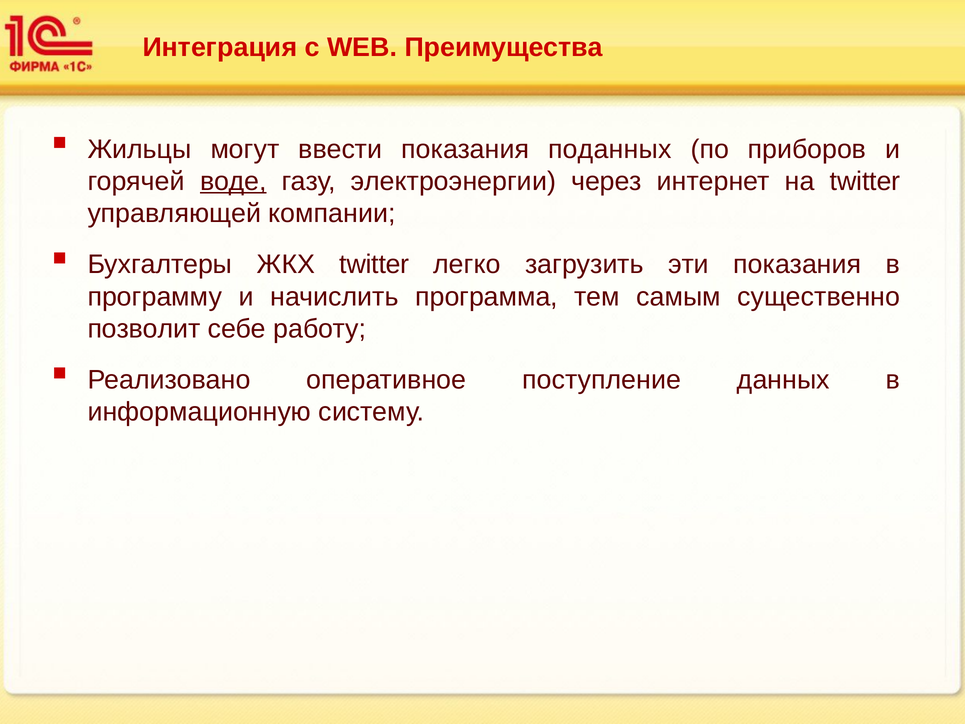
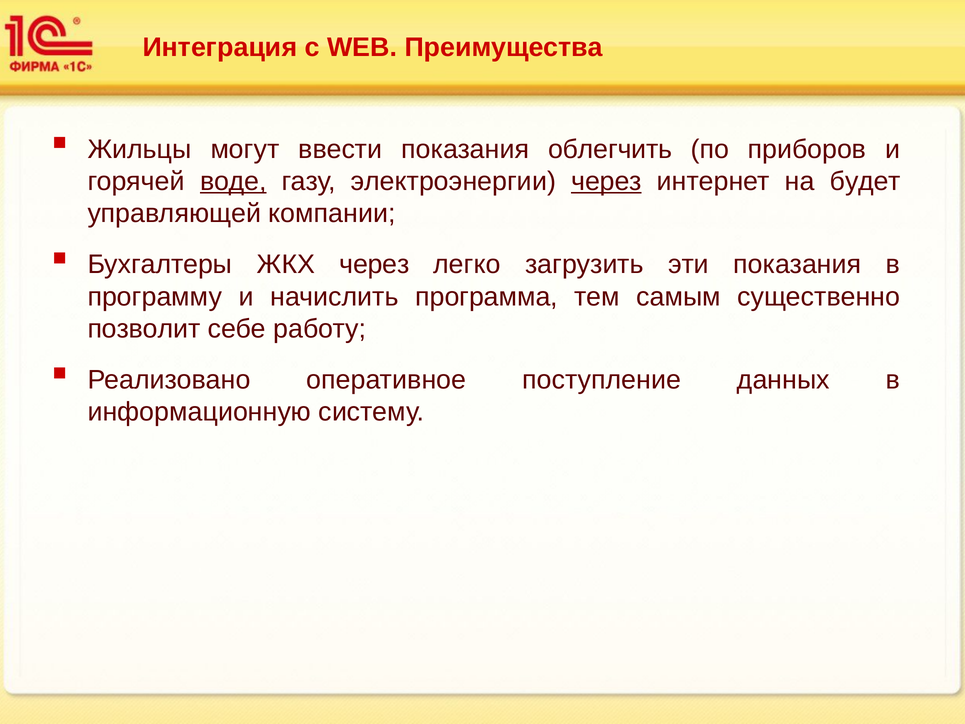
поданных: поданных -> облегчить
через at (606, 181) underline: none -> present
на twitter: twitter -> будет
ЖКХ twitter: twitter -> через
